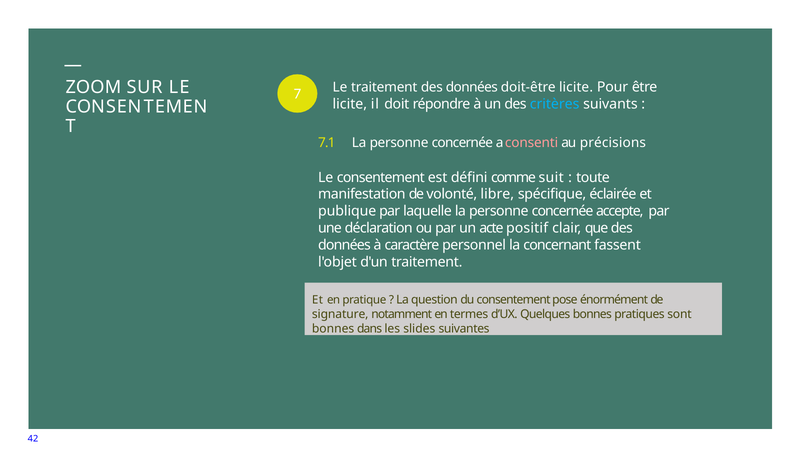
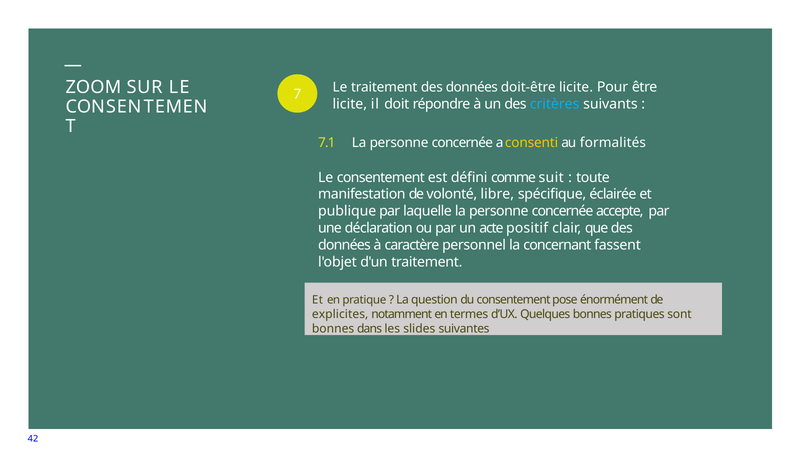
consenti colour: pink -> yellow
précisions: précisions -> formalités
signature: signature -> explicites
